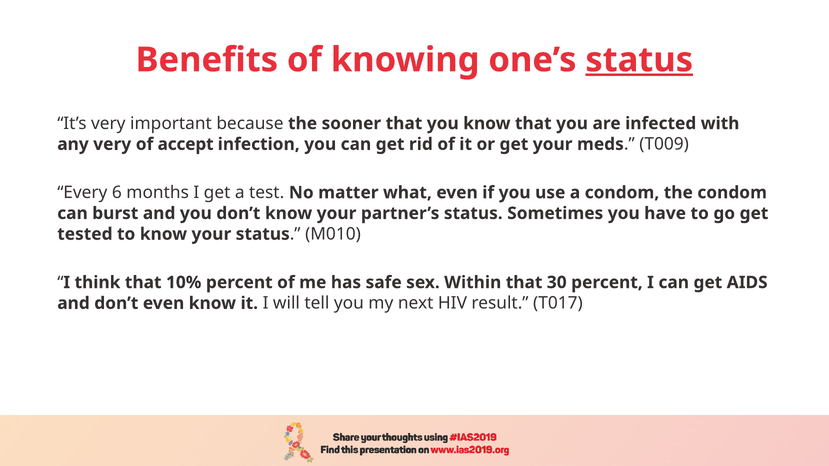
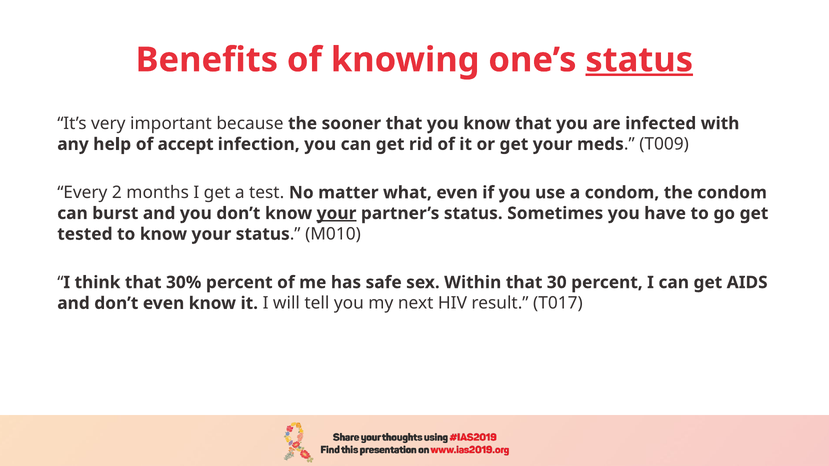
any very: very -> help
6: 6 -> 2
your at (337, 213) underline: none -> present
10%: 10% -> 30%
